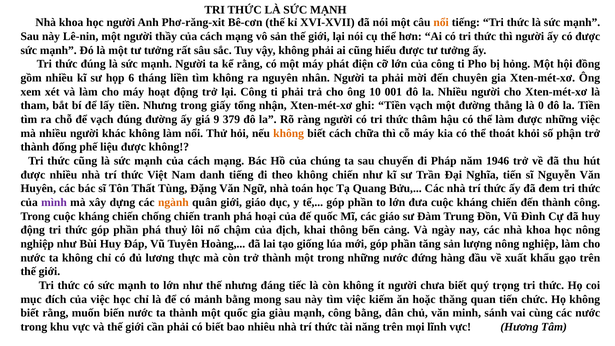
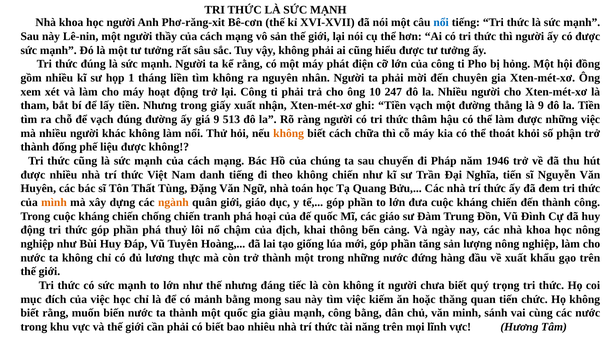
nổi at (441, 23) colour: orange -> blue
6: 6 -> 1
001: 001 -> 247
giấy tổng: tổng -> xuất
là 0: 0 -> 9
379: 379 -> 513
mình colour: purple -> orange
